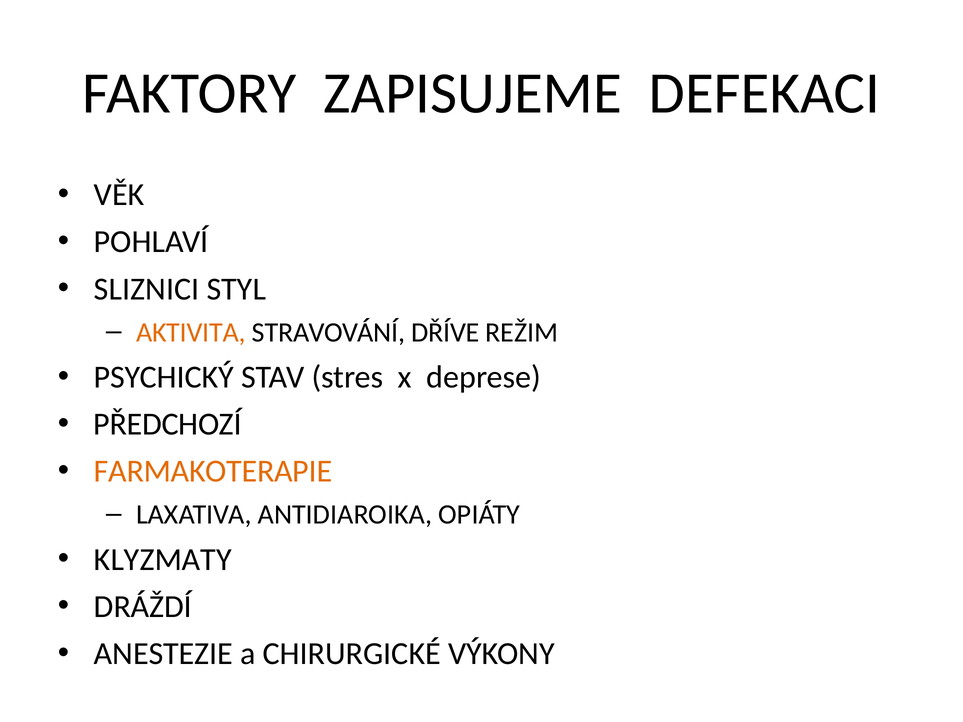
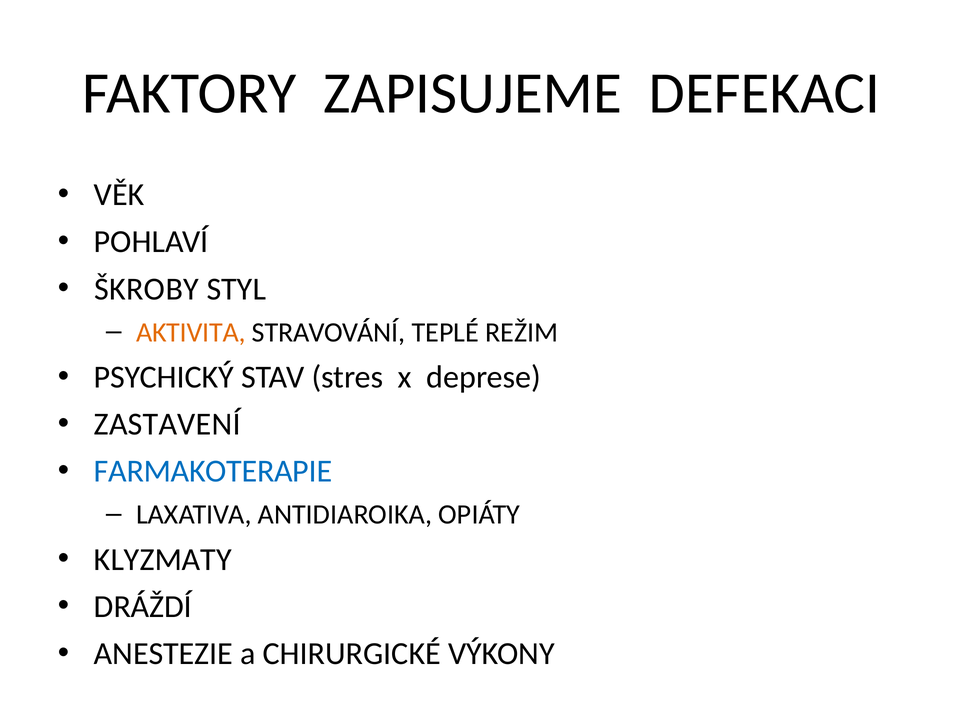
SLIZNICI: SLIZNICI -> ŠKROBY
DŘÍVE: DŘÍVE -> TEPLÉ
PŘEDCHOZÍ: PŘEDCHOZÍ -> ZASTAVENÍ
FARMAKOTERAPIE colour: orange -> blue
